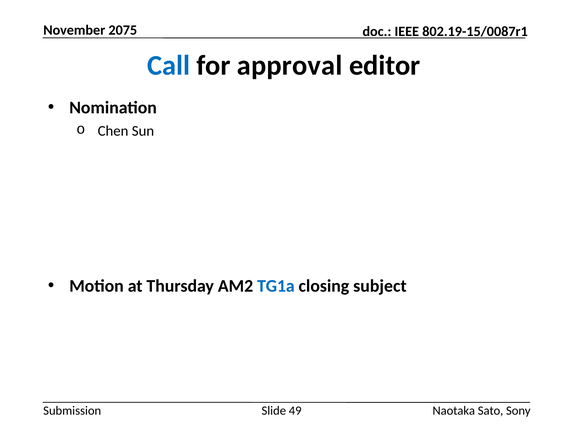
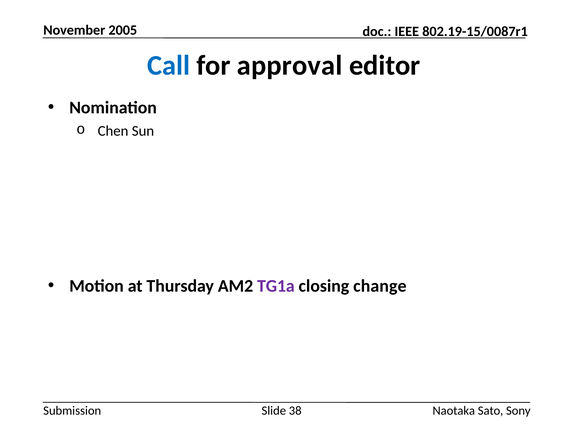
2075: 2075 -> 2005
TG1a colour: blue -> purple
subject: subject -> change
49: 49 -> 38
